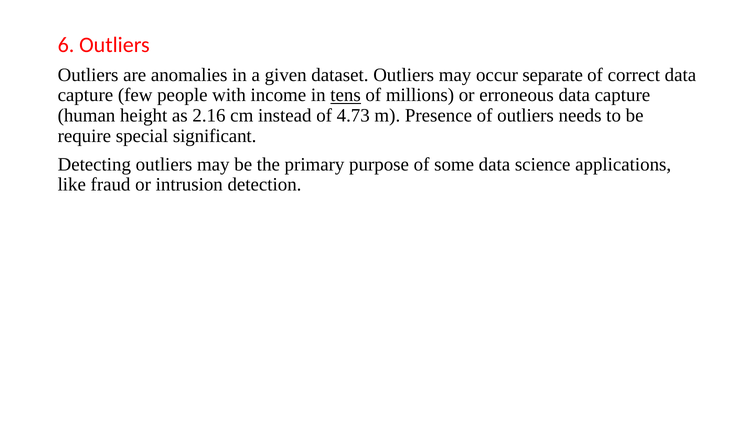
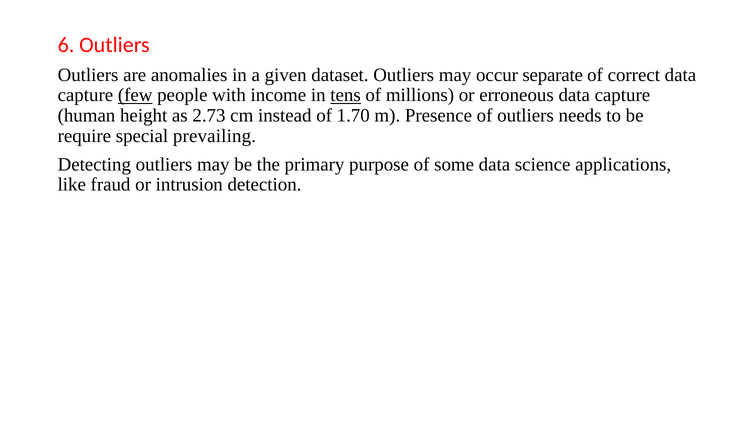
few underline: none -> present
2.16: 2.16 -> 2.73
4.73: 4.73 -> 1.70
significant: significant -> prevailing
